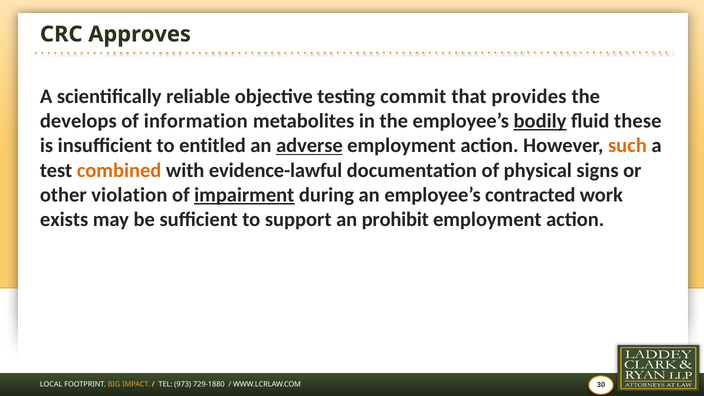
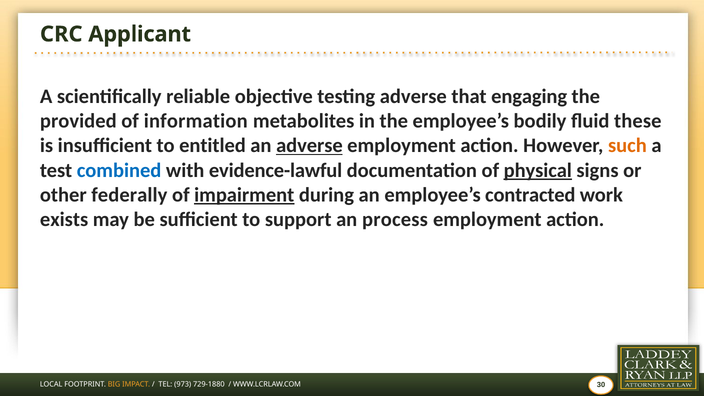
Approves: Approves -> Applicant
testing commit: commit -> adverse
provides: provides -> engaging
develops: develops -> provided
bodily underline: present -> none
combined colour: orange -> blue
physical underline: none -> present
violation: violation -> federally
prohibit: prohibit -> process
